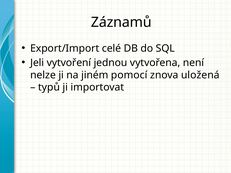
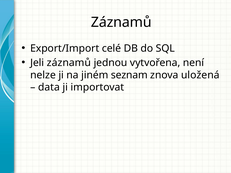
Jeli vytvoření: vytvoření -> záznamů
pomocí: pomocí -> seznam
typů: typů -> data
